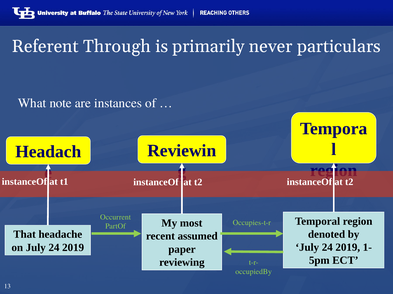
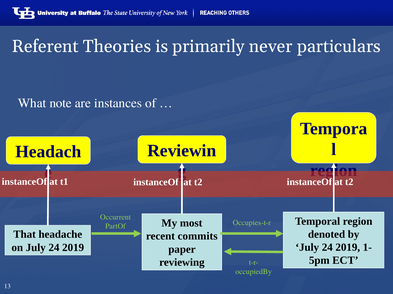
Through: Through -> Theories
assumed: assumed -> commits
